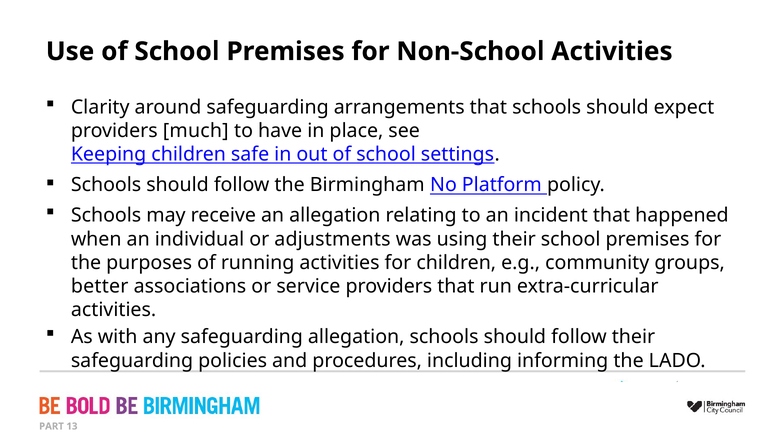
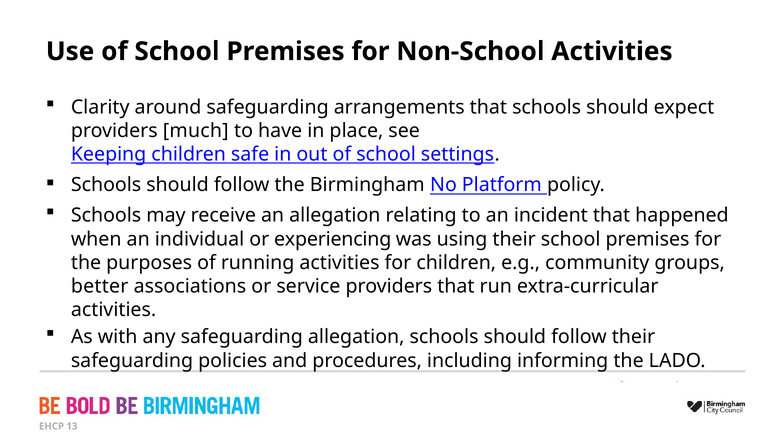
adjustments: adjustments -> experiencing
PART: PART -> EHCP
